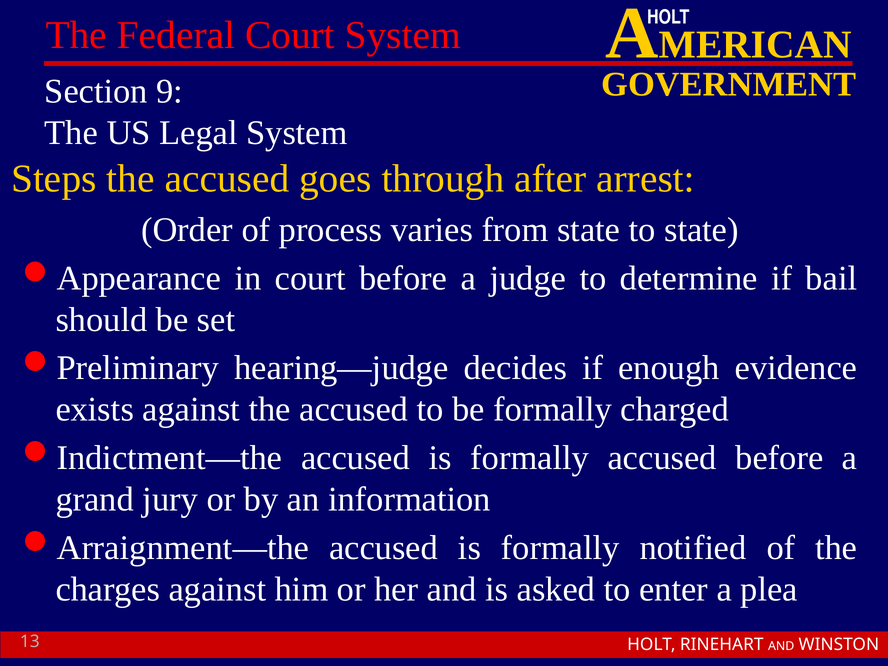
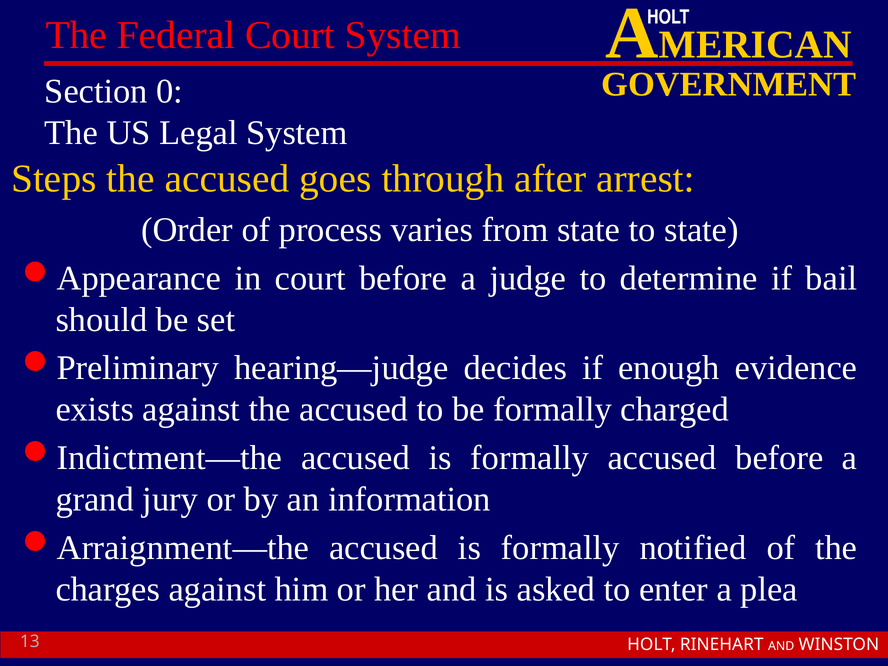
9: 9 -> 0
